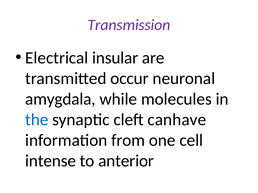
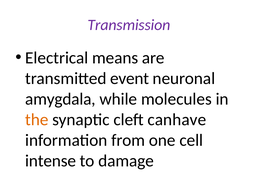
insular: insular -> means
occur: occur -> event
the colour: blue -> orange
anterior: anterior -> damage
